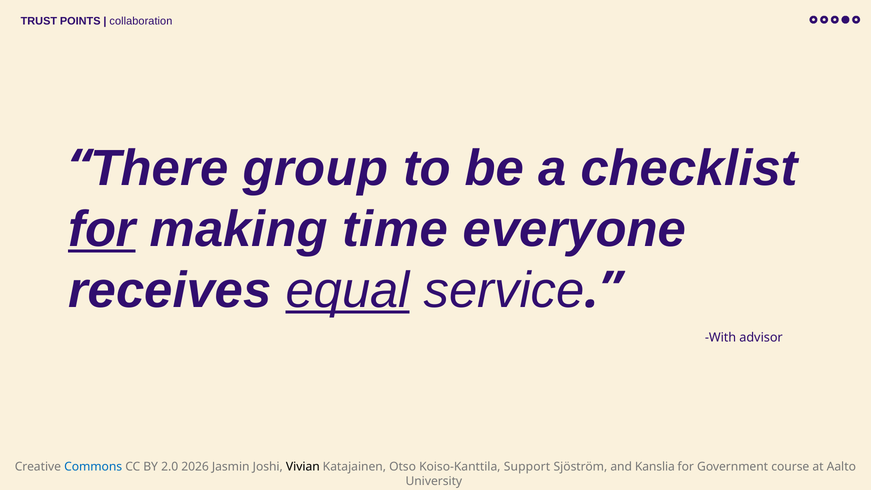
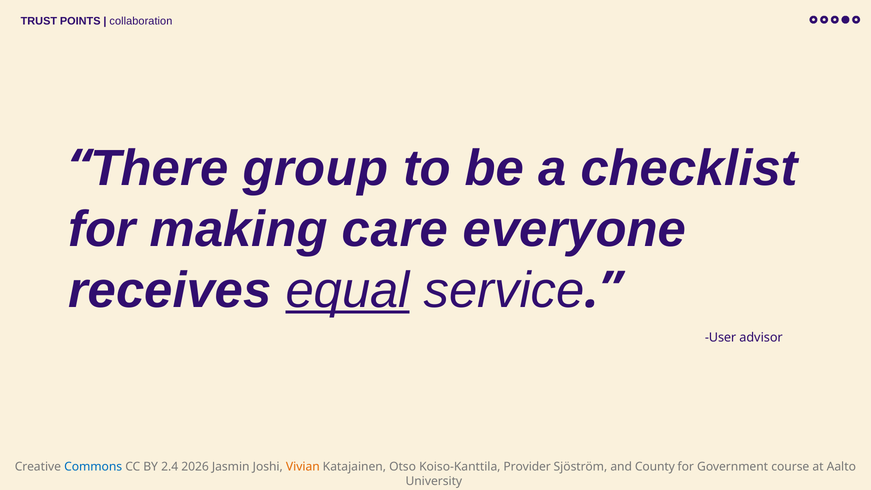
for at (102, 229) underline: present -> none
time: time -> care
With: With -> User
2.0: 2.0 -> 2.4
Vivian colour: black -> orange
Support: Support -> Provider
Kanslia: Kanslia -> County
